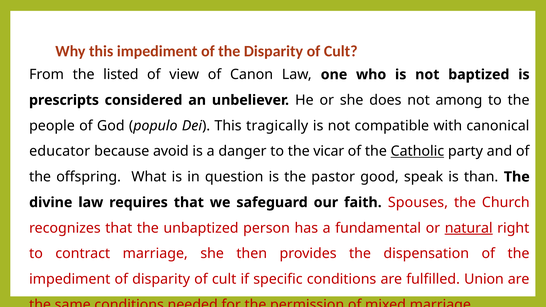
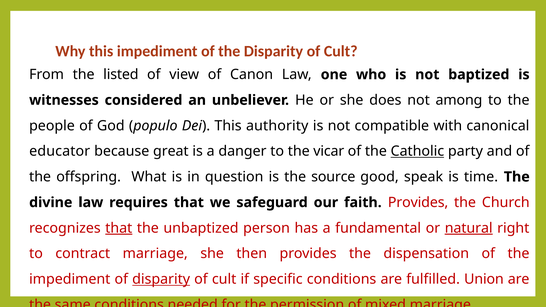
prescripts: prescripts -> witnesses
tragically: tragically -> authority
avoid: avoid -> great
pastor: pastor -> source
than: than -> time
faith Spouses: Spouses -> Provides
that at (119, 228) underline: none -> present
disparity at (161, 279) underline: none -> present
